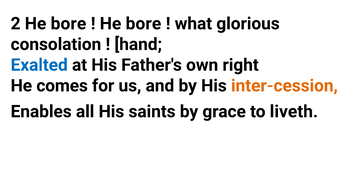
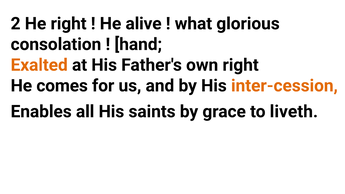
2 He bore: bore -> right
bore at (143, 24): bore -> alive
Exalted colour: blue -> orange
